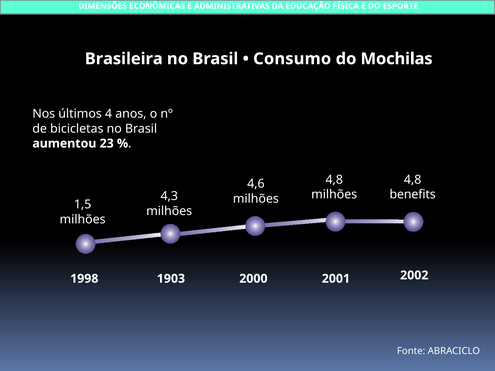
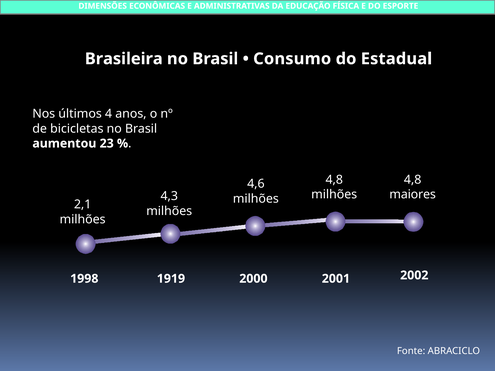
Mochilas: Mochilas -> Estadual
benefits: benefits -> maiores
1,5: 1,5 -> 2,1
1903: 1903 -> 1919
